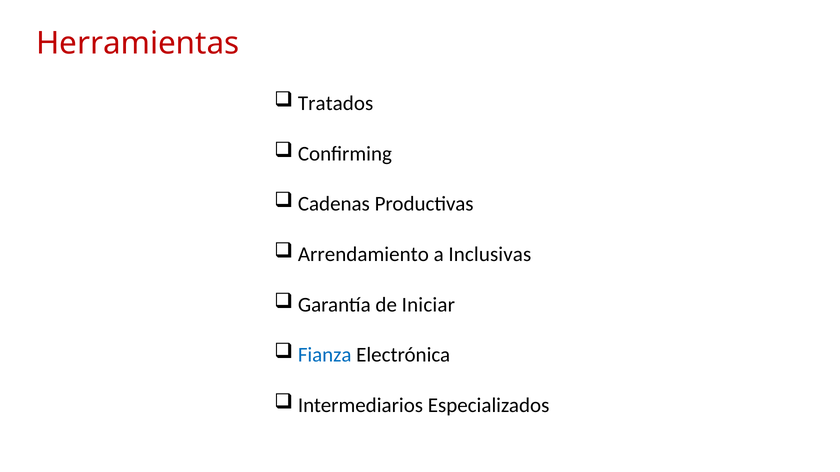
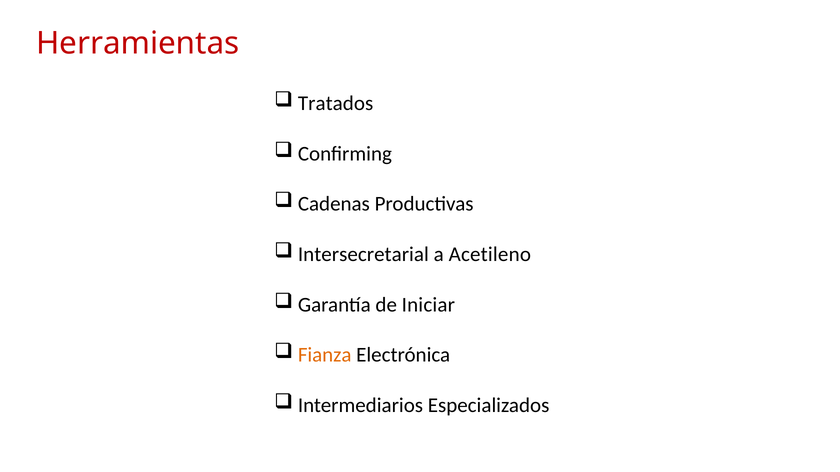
Arrendamiento: Arrendamiento -> Intersecretarial
Inclusivas: Inclusivas -> Acetileno
Fianza colour: blue -> orange
